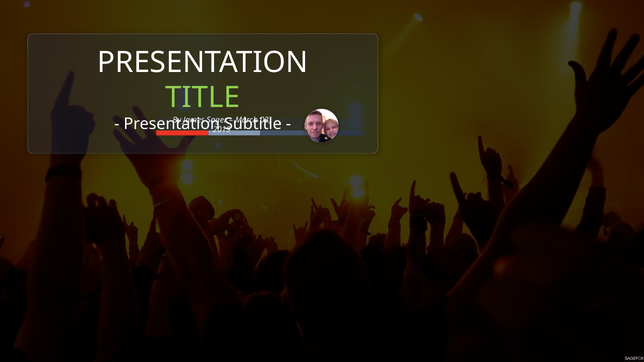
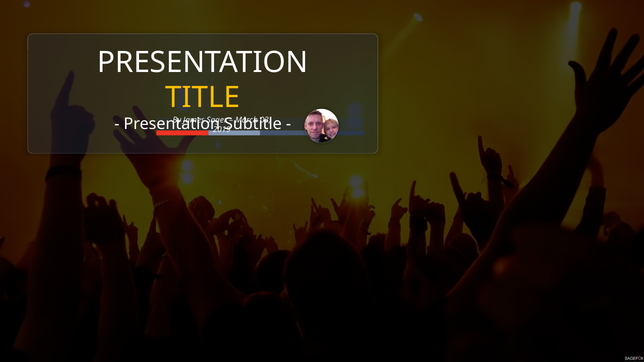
TITLE colour: light green -> yellow
